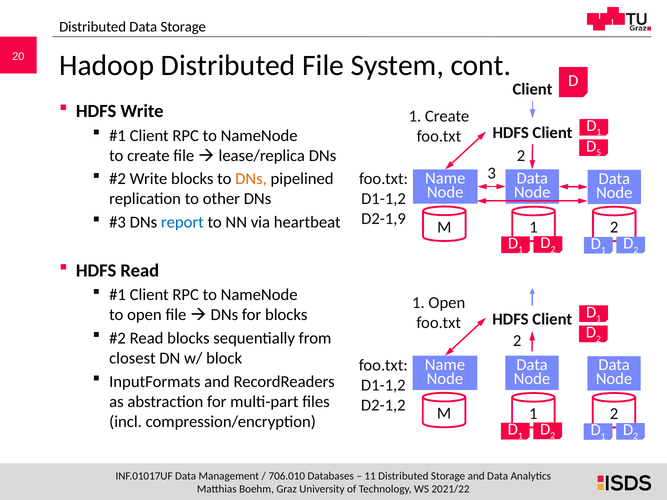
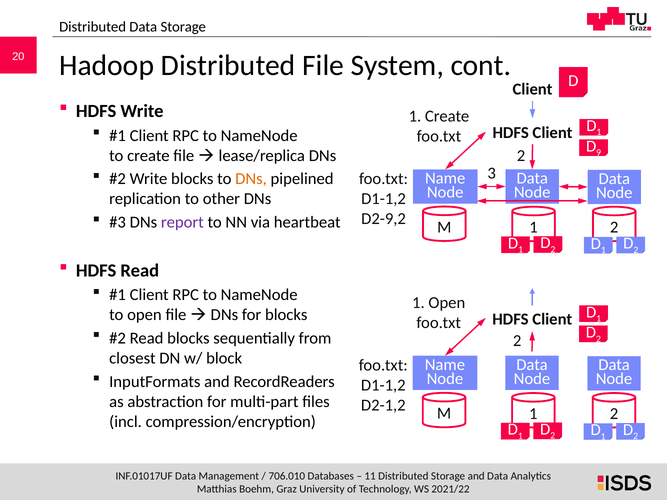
5: 5 -> 9
D2-1,9: D2-1,9 -> D2-9,2
report colour: blue -> purple
